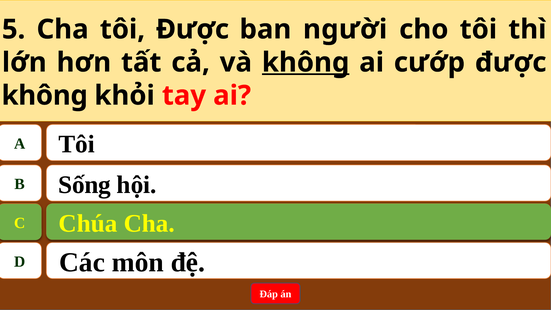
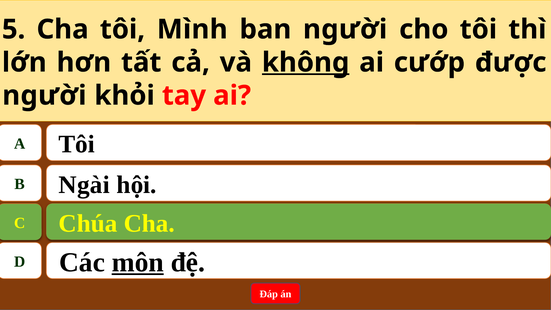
tôi Được: Được -> Mình
không at (45, 96): không -> người
Sống: Sống -> Ngài
môn underline: none -> present
